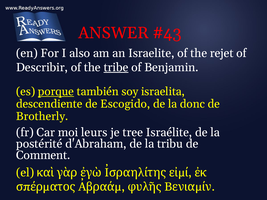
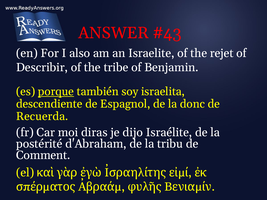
tribe underline: present -> none
Escogido: Escogido -> Espagnol
Brotherly: Brotherly -> Recuerda
leurs: leurs -> diras
tree: tree -> dijo
